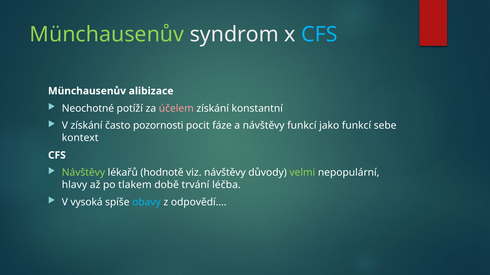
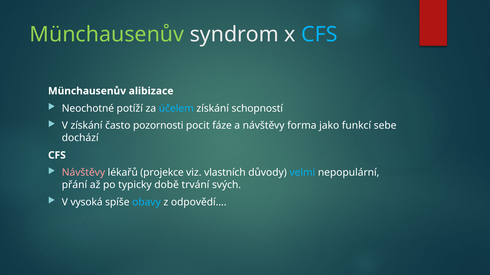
účelem colour: pink -> light blue
konstantní: konstantní -> schopností
návštěvy funkcí: funkcí -> forma
kontext: kontext -> dochází
Návštěvy at (83, 173) colour: light green -> pink
hodnotě: hodnotě -> projekce
viz návštěvy: návštěvy -> vlastních
velmi colour: light green -> light blue
hlavy: hlavy -> přání
tlakem: tlakem -> typicky
léčba: léčba -> svých
